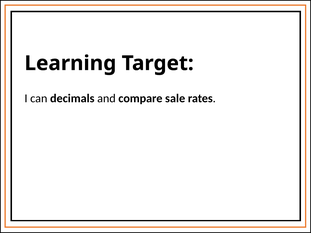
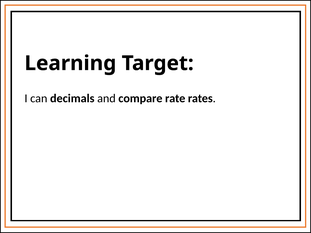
sale: sale -> rate
